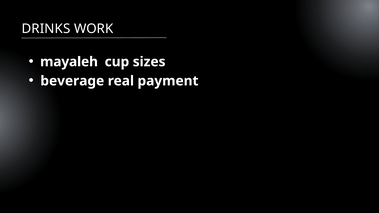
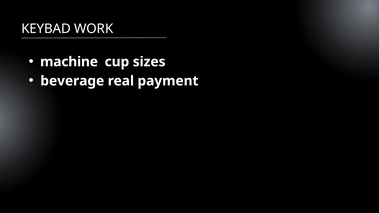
DRINKS: DRINKS -> KEYBAD
mayaleh: mayaleh -> machine
